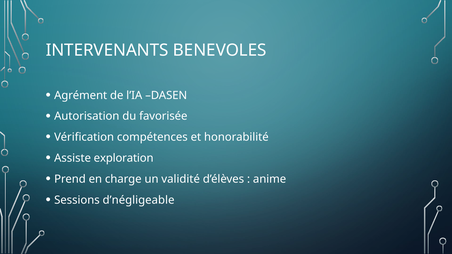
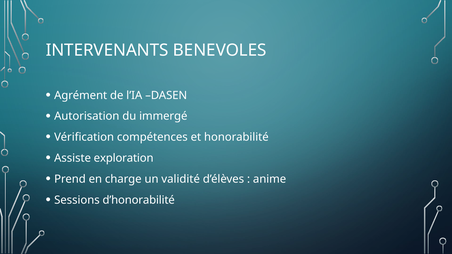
favorisée: favorisée -> immergé
d’négligeable: d’négligeable -> d’honorabilité
